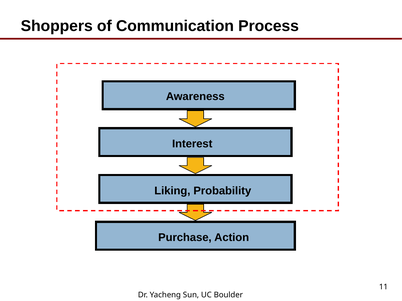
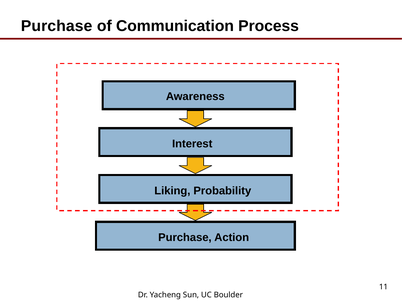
Shoppers at (57, 26): Shoppers -> Purchase
